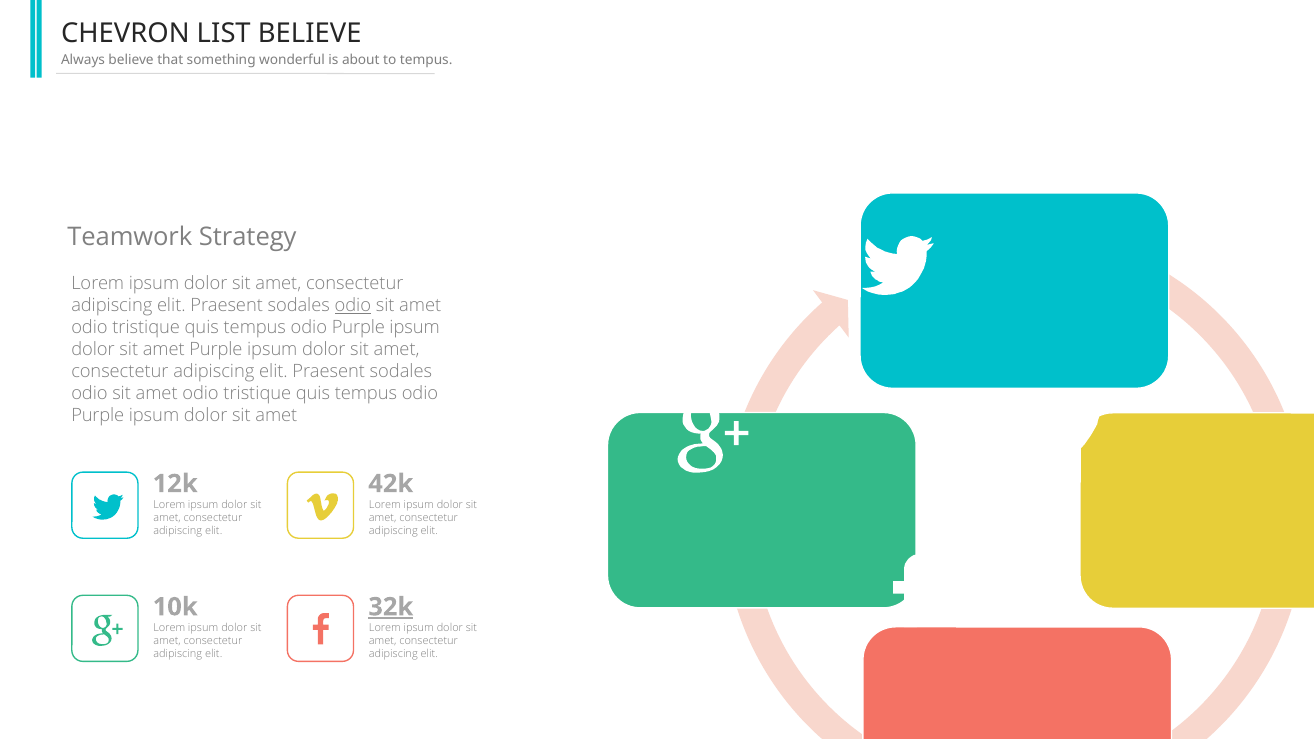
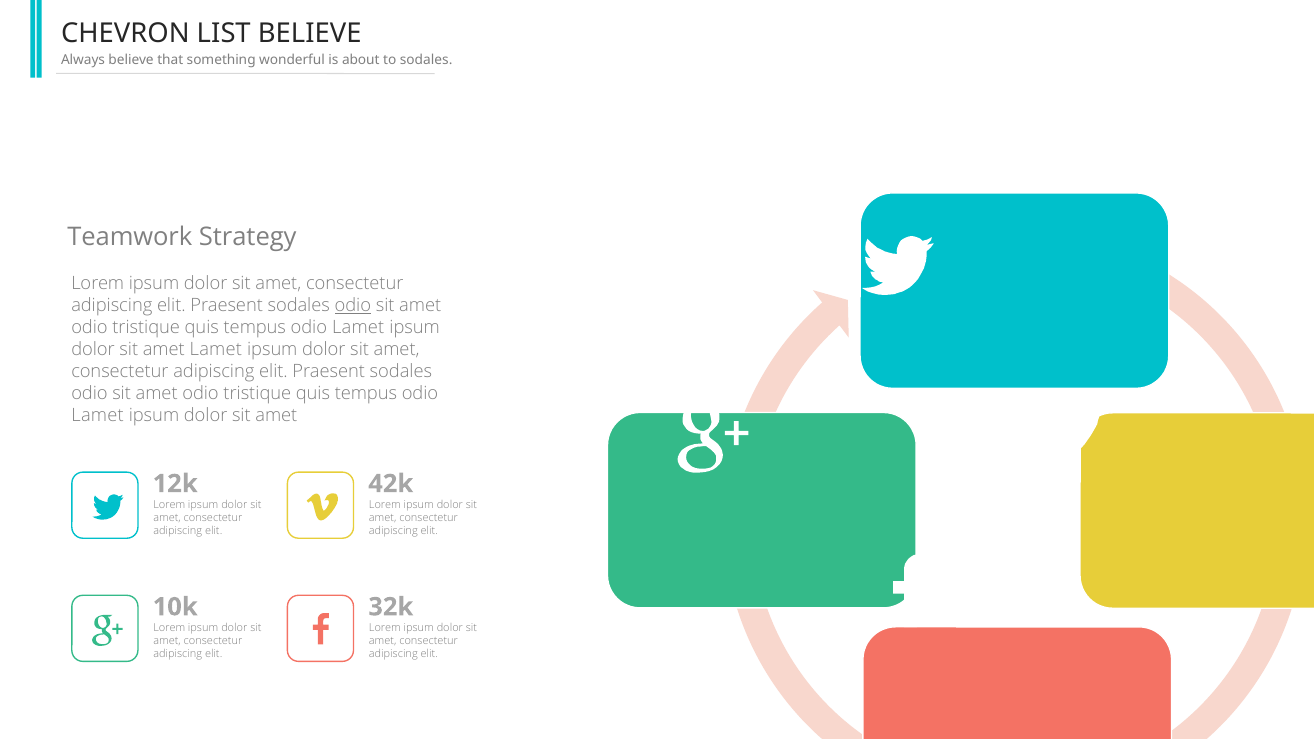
to tempus: tempus -> sodales
Purple at (358, 328): Purple -> Lamet
amet Purple: Purple -> Lamet
Purple at (98, 415): Purple -> Lamet
32k underline: present -> none
